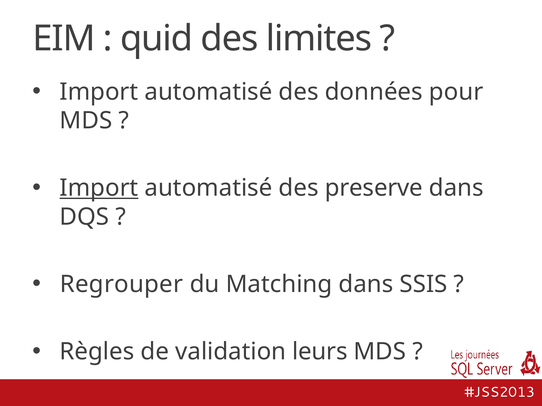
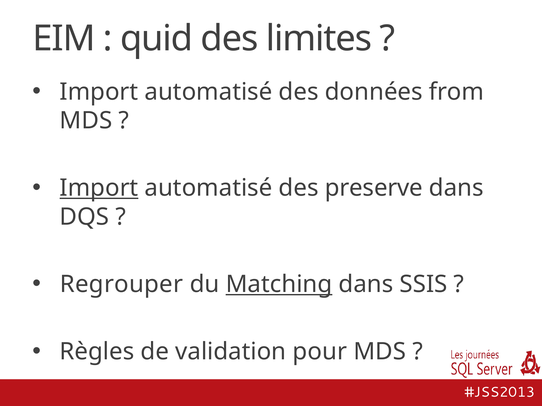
pour: pour -> from
Matching underline: none -> present
leurs: leurs -> pour
